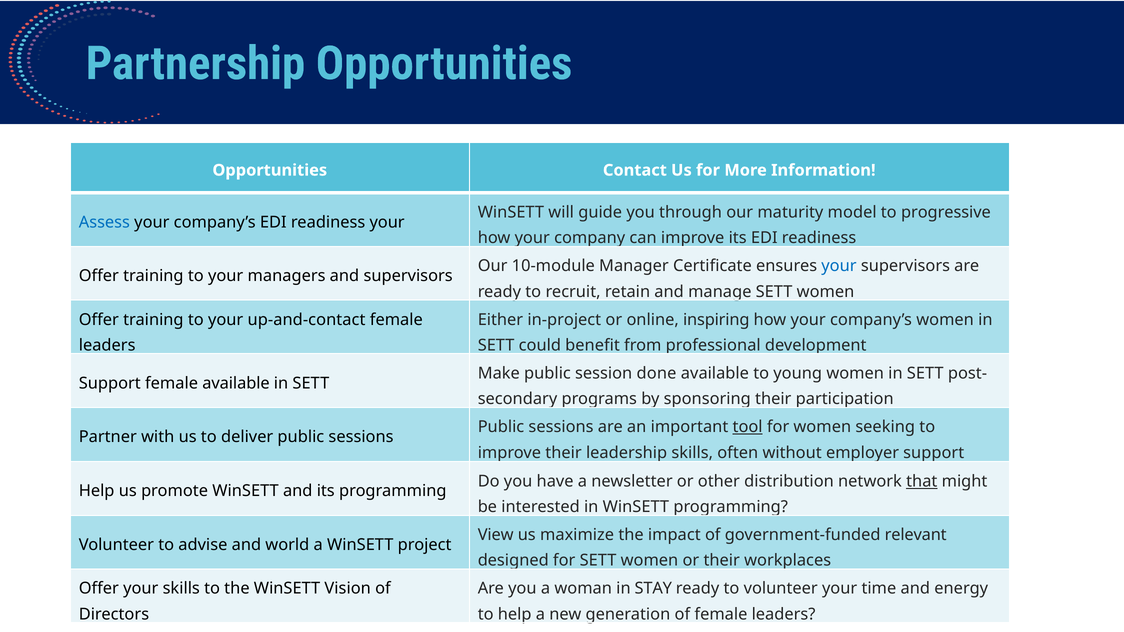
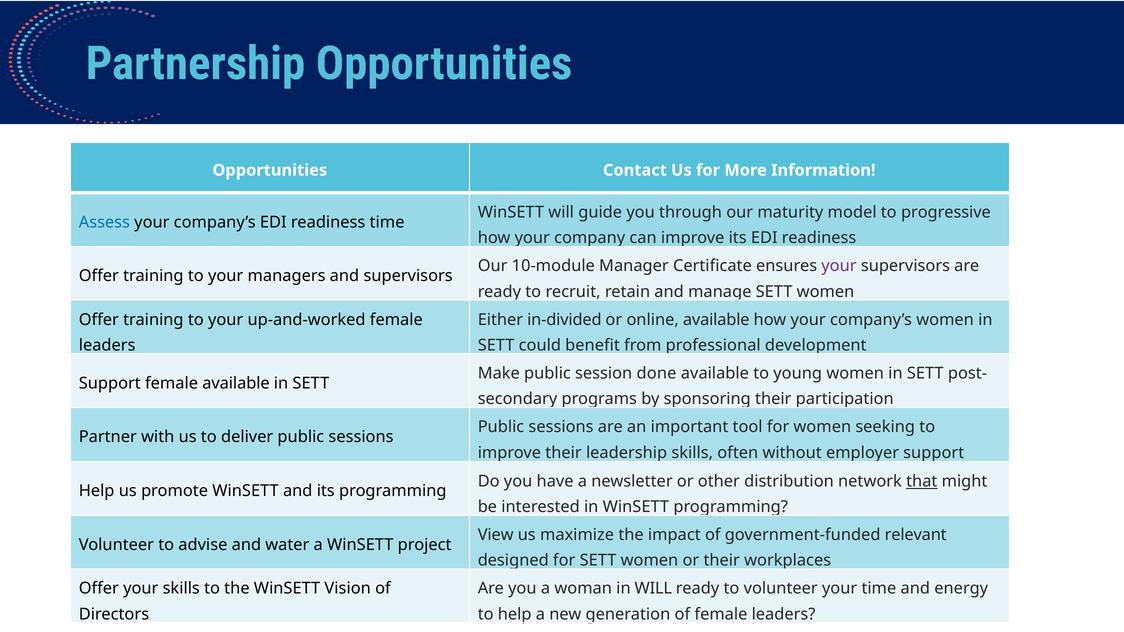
readiness your: your -> time
your at (839, 266) colour: blue -> purple
up-and-contact: up-and-contact -> up-and-worked
in-project: in-project -> in-divided
online inspiring: inspiring -> available
tool underline: present -> none
world: world -> water
in STAY: STAY -> WILL
